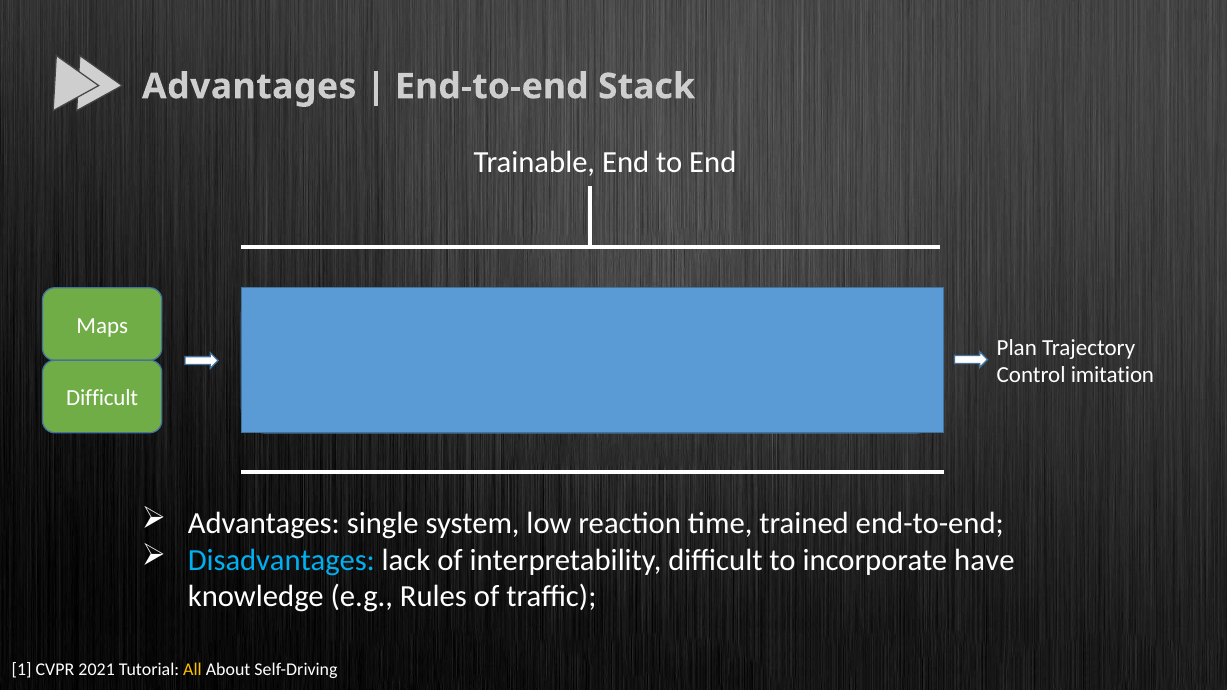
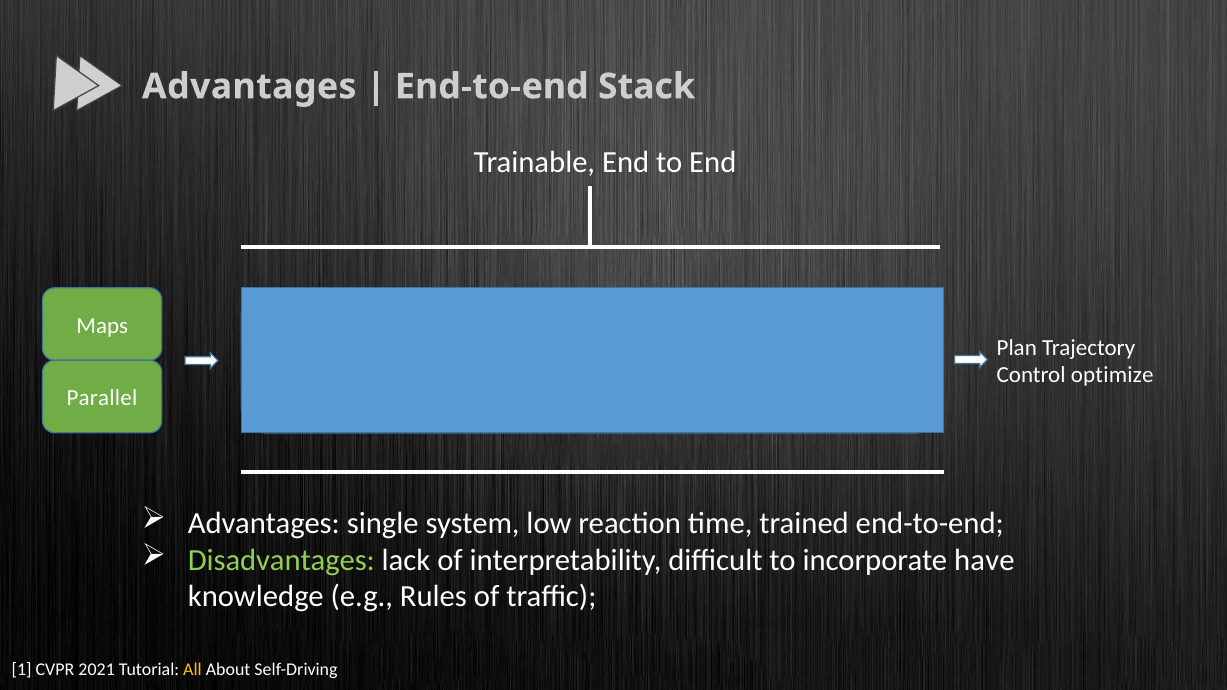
imitation: imitation -> optimize
Difficult at (102, 398): Difficult -> Parallel
Disadvantages colour: light blue -> light green
